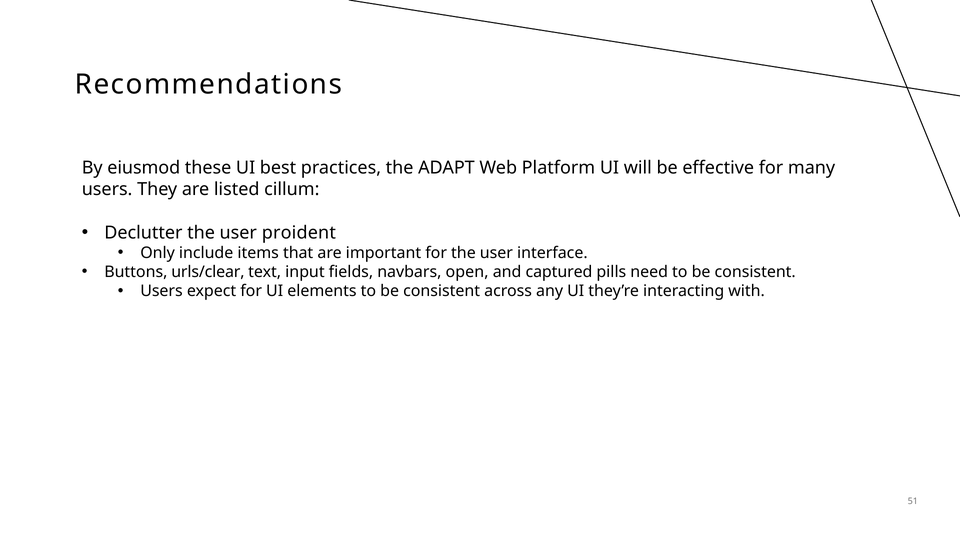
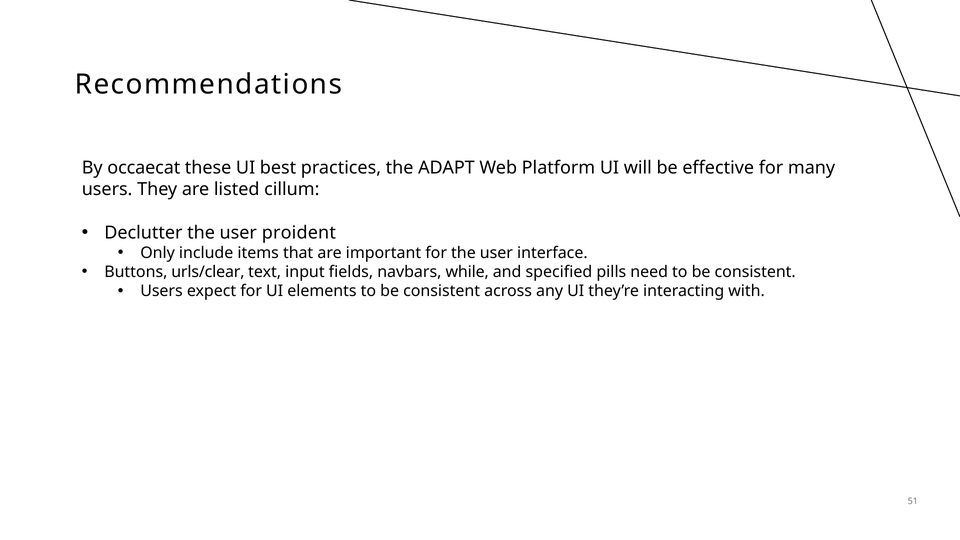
eiusmod: eiusmod -> occaecat
open: open -> while
captured: captured -> specified
